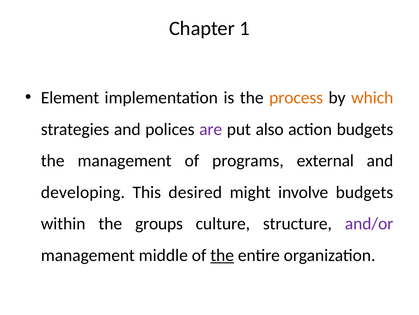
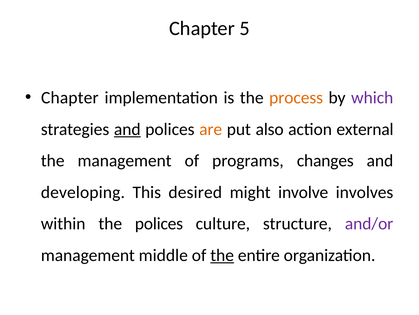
1: 1 -> 5
Element at (70, 98): Element -> Chapter
which colour: orange -> purple
and at (127, 129) underline: none -> present
are colour: purple -> orange
action budgets: budgets -> external
external: external -> changes
involve budgets: budgets -> involves
the groups: groups -> polices
